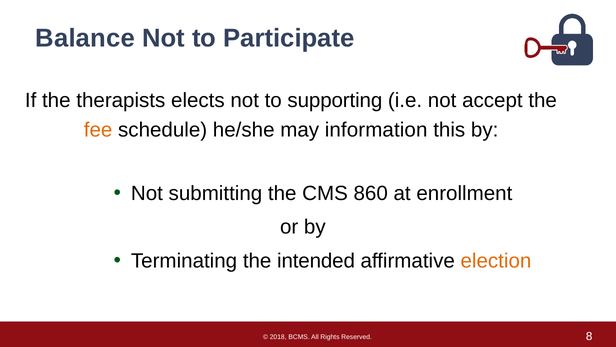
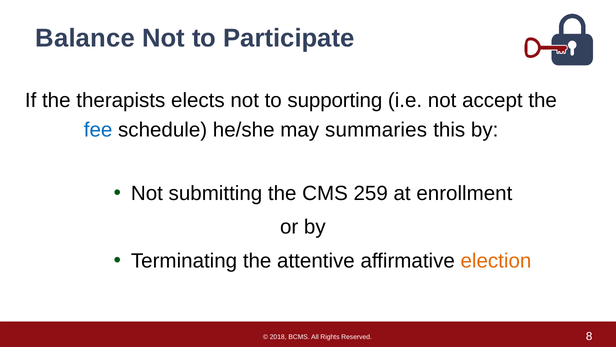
fee colour: orange -> blue
information: information -> summaries
860: 860 -> 259
intended: intended -> attentive
